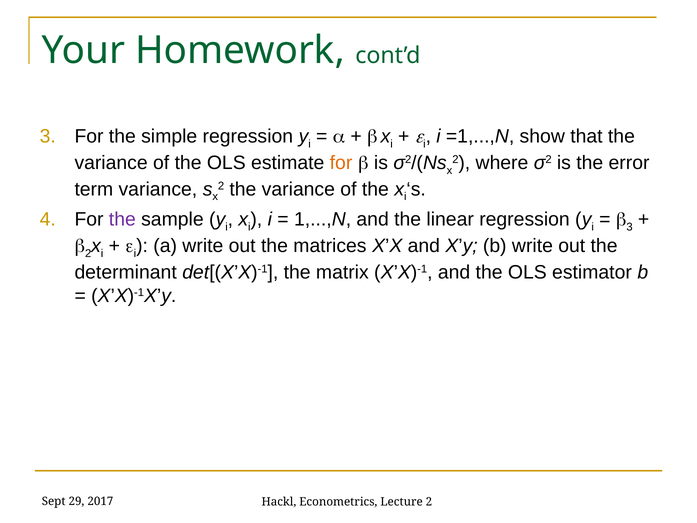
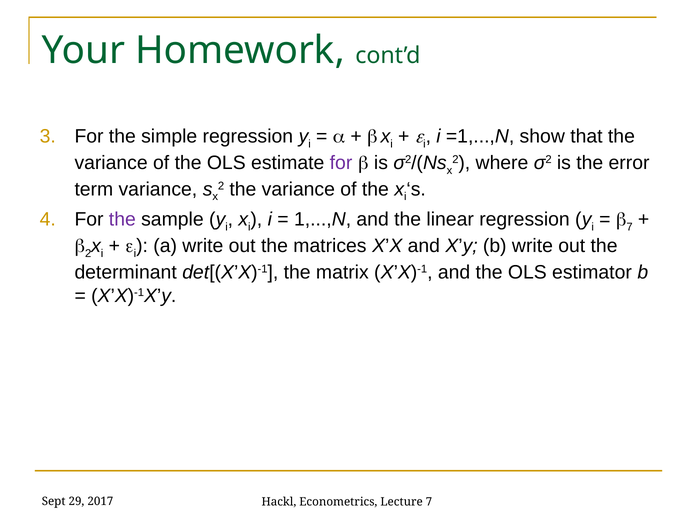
for at (341, 163) colour: orange -> purple
b 3: 3 -> 7
Lecture 2: 2 -> 7
